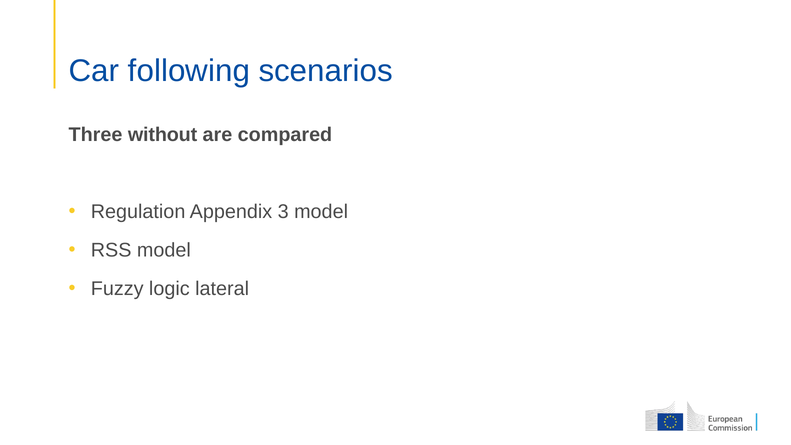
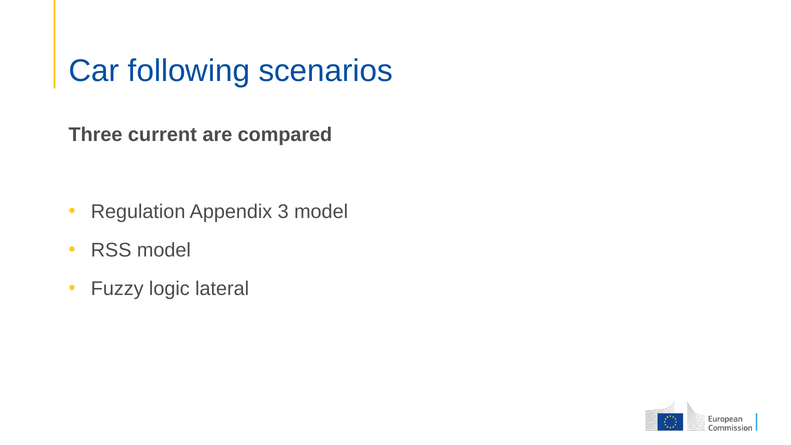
without: without -> current
